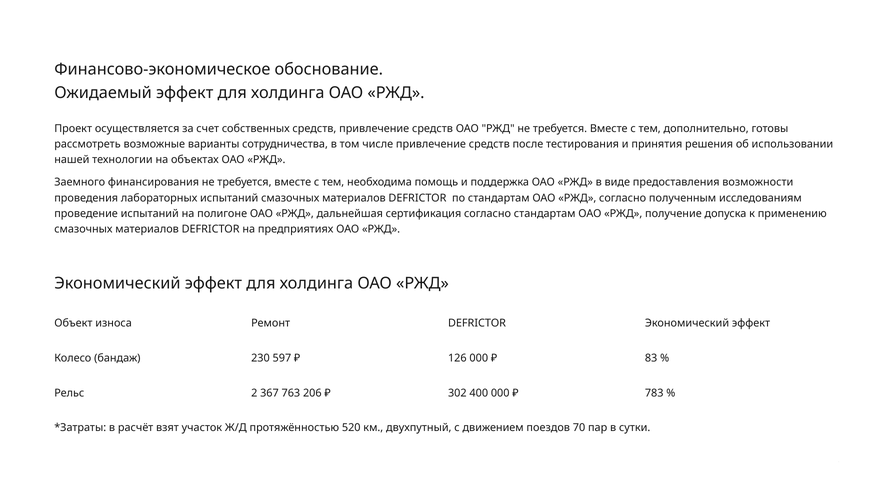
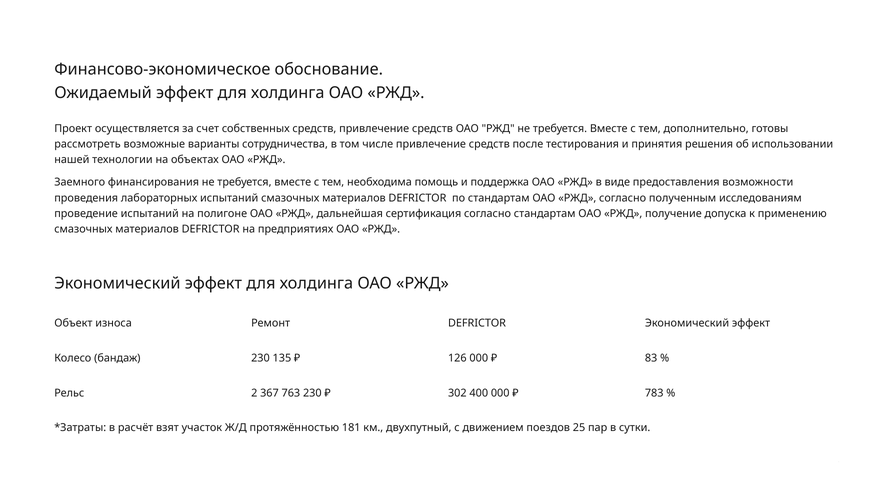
597: 597 -> 135
763 206: 206 -> 230
520: 520 -> 181
70: 70 -> 25
